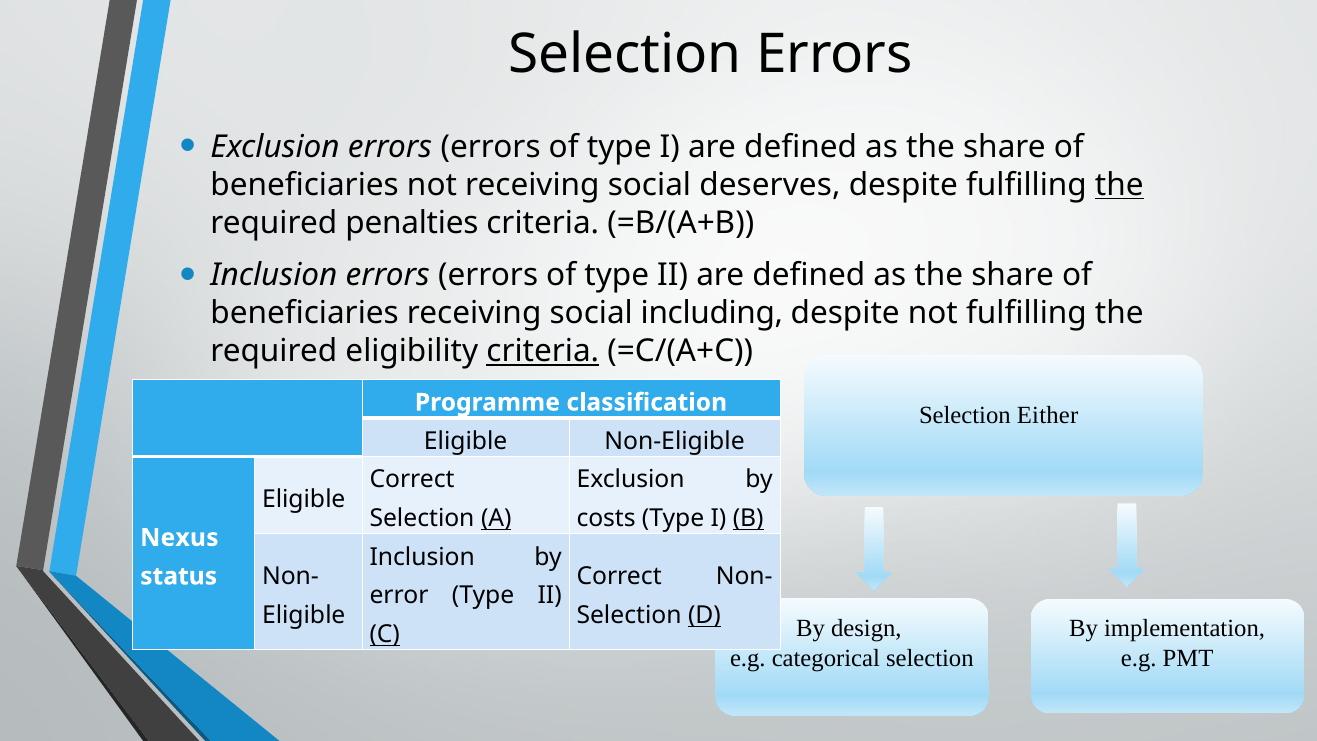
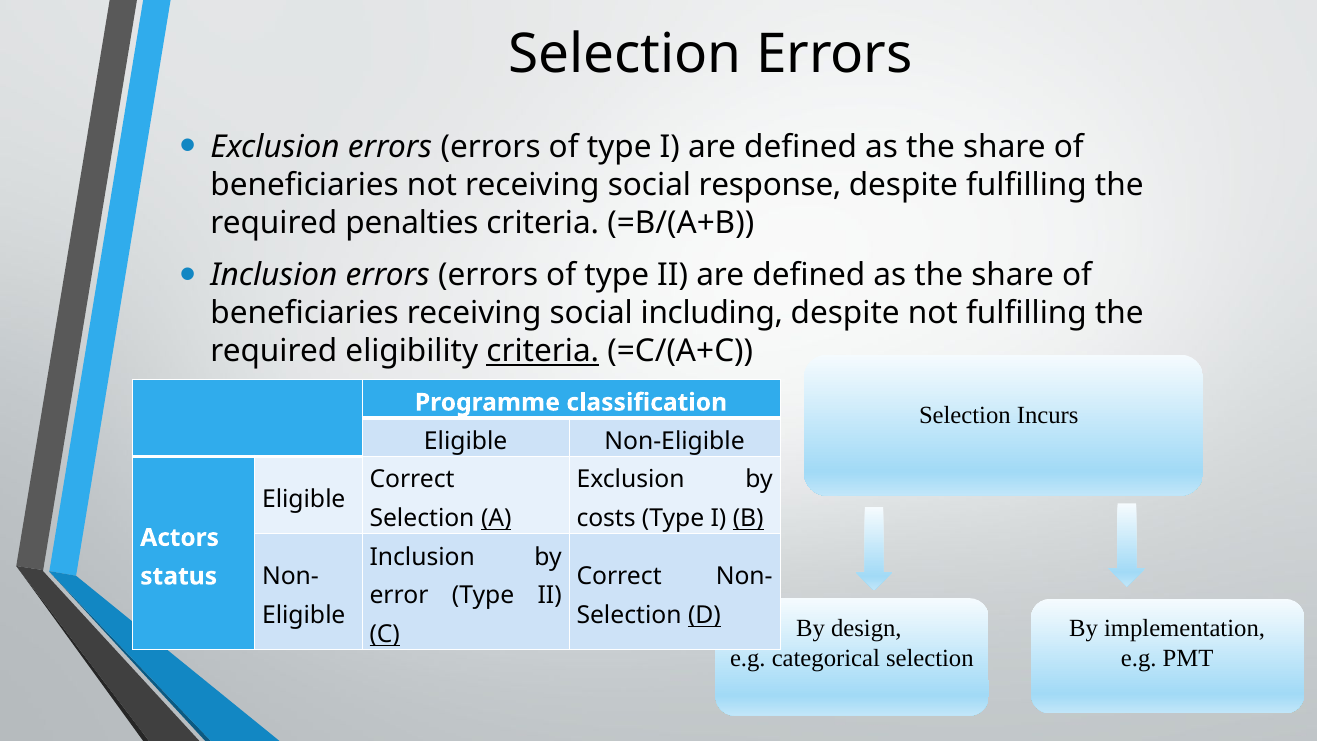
deserves: deserves -> response
the at (1119, 185) underline: present -> none
Either: Either -> Incurs
Nexus: Nexus -> Actors
